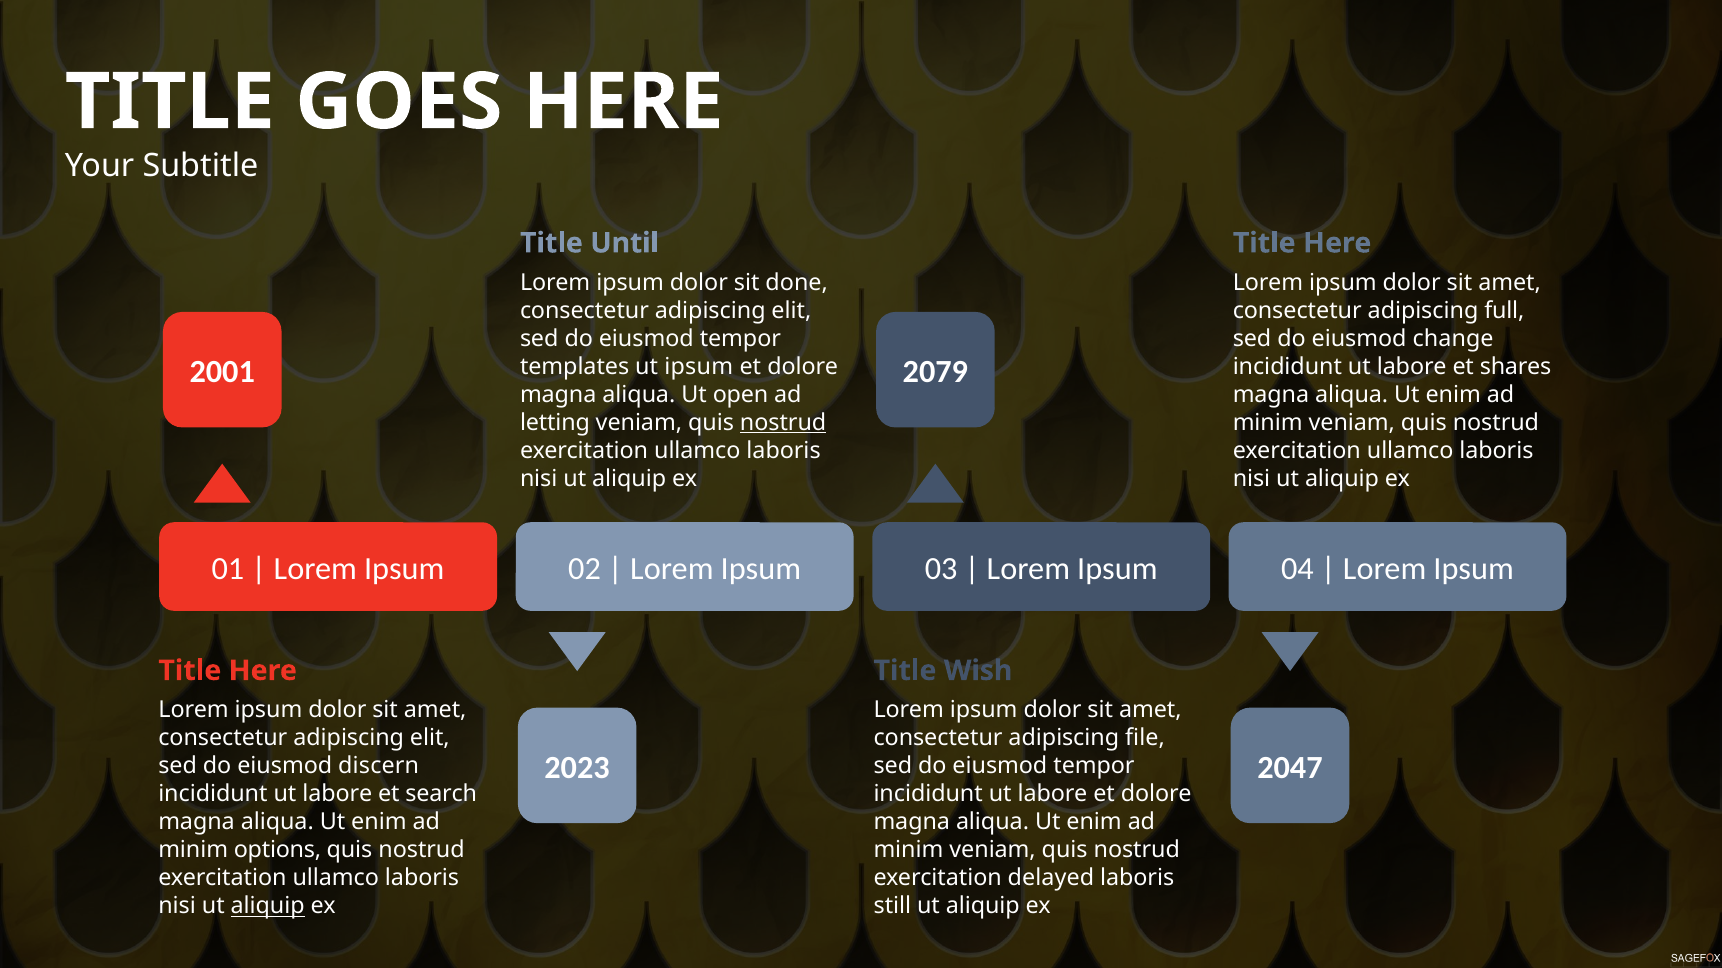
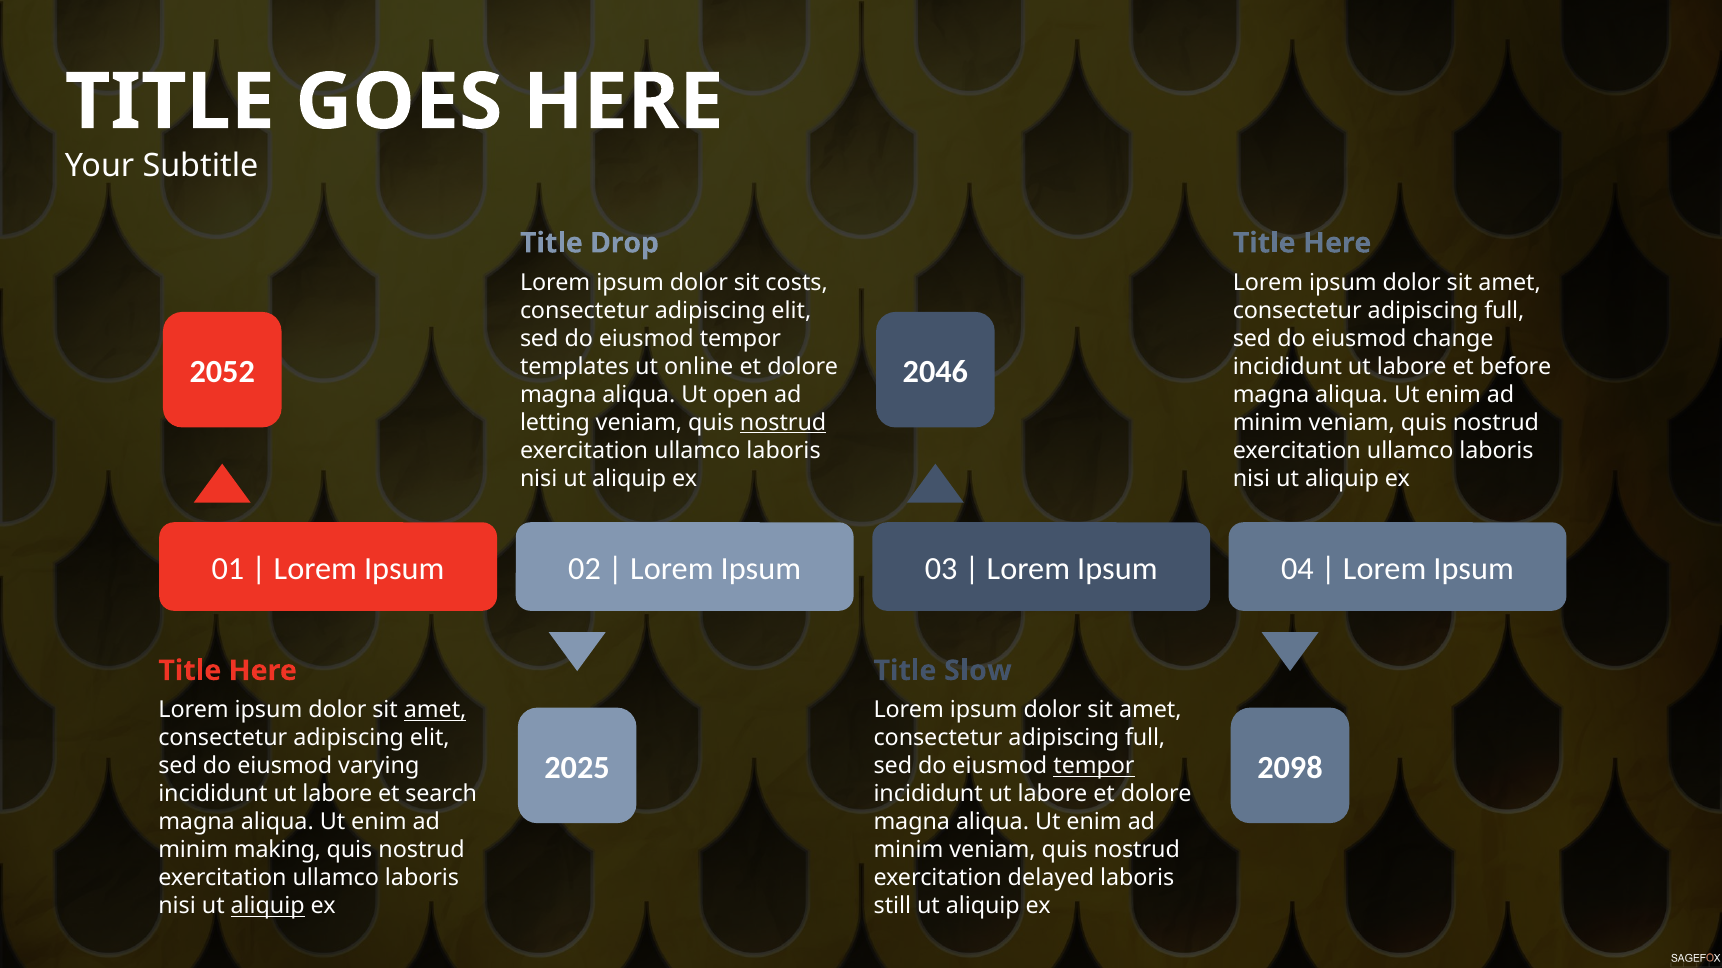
Until: Until -> Drop
done: done -> costs
2001: 2001 -> 2052
2079: 2079 -> 2046
ut ipsum: ipsum -> online
shares: shares -> before
Wish: Wish -> Slow
amet at (435, 711) underline: none -> present
file at (1145, 739): file -> full
2023: 2023 -> 2025
2047: 2047 -> 2098
discern: discern -> varying
tempor at (1094, 767) underline: none -> present
options: options -> making
